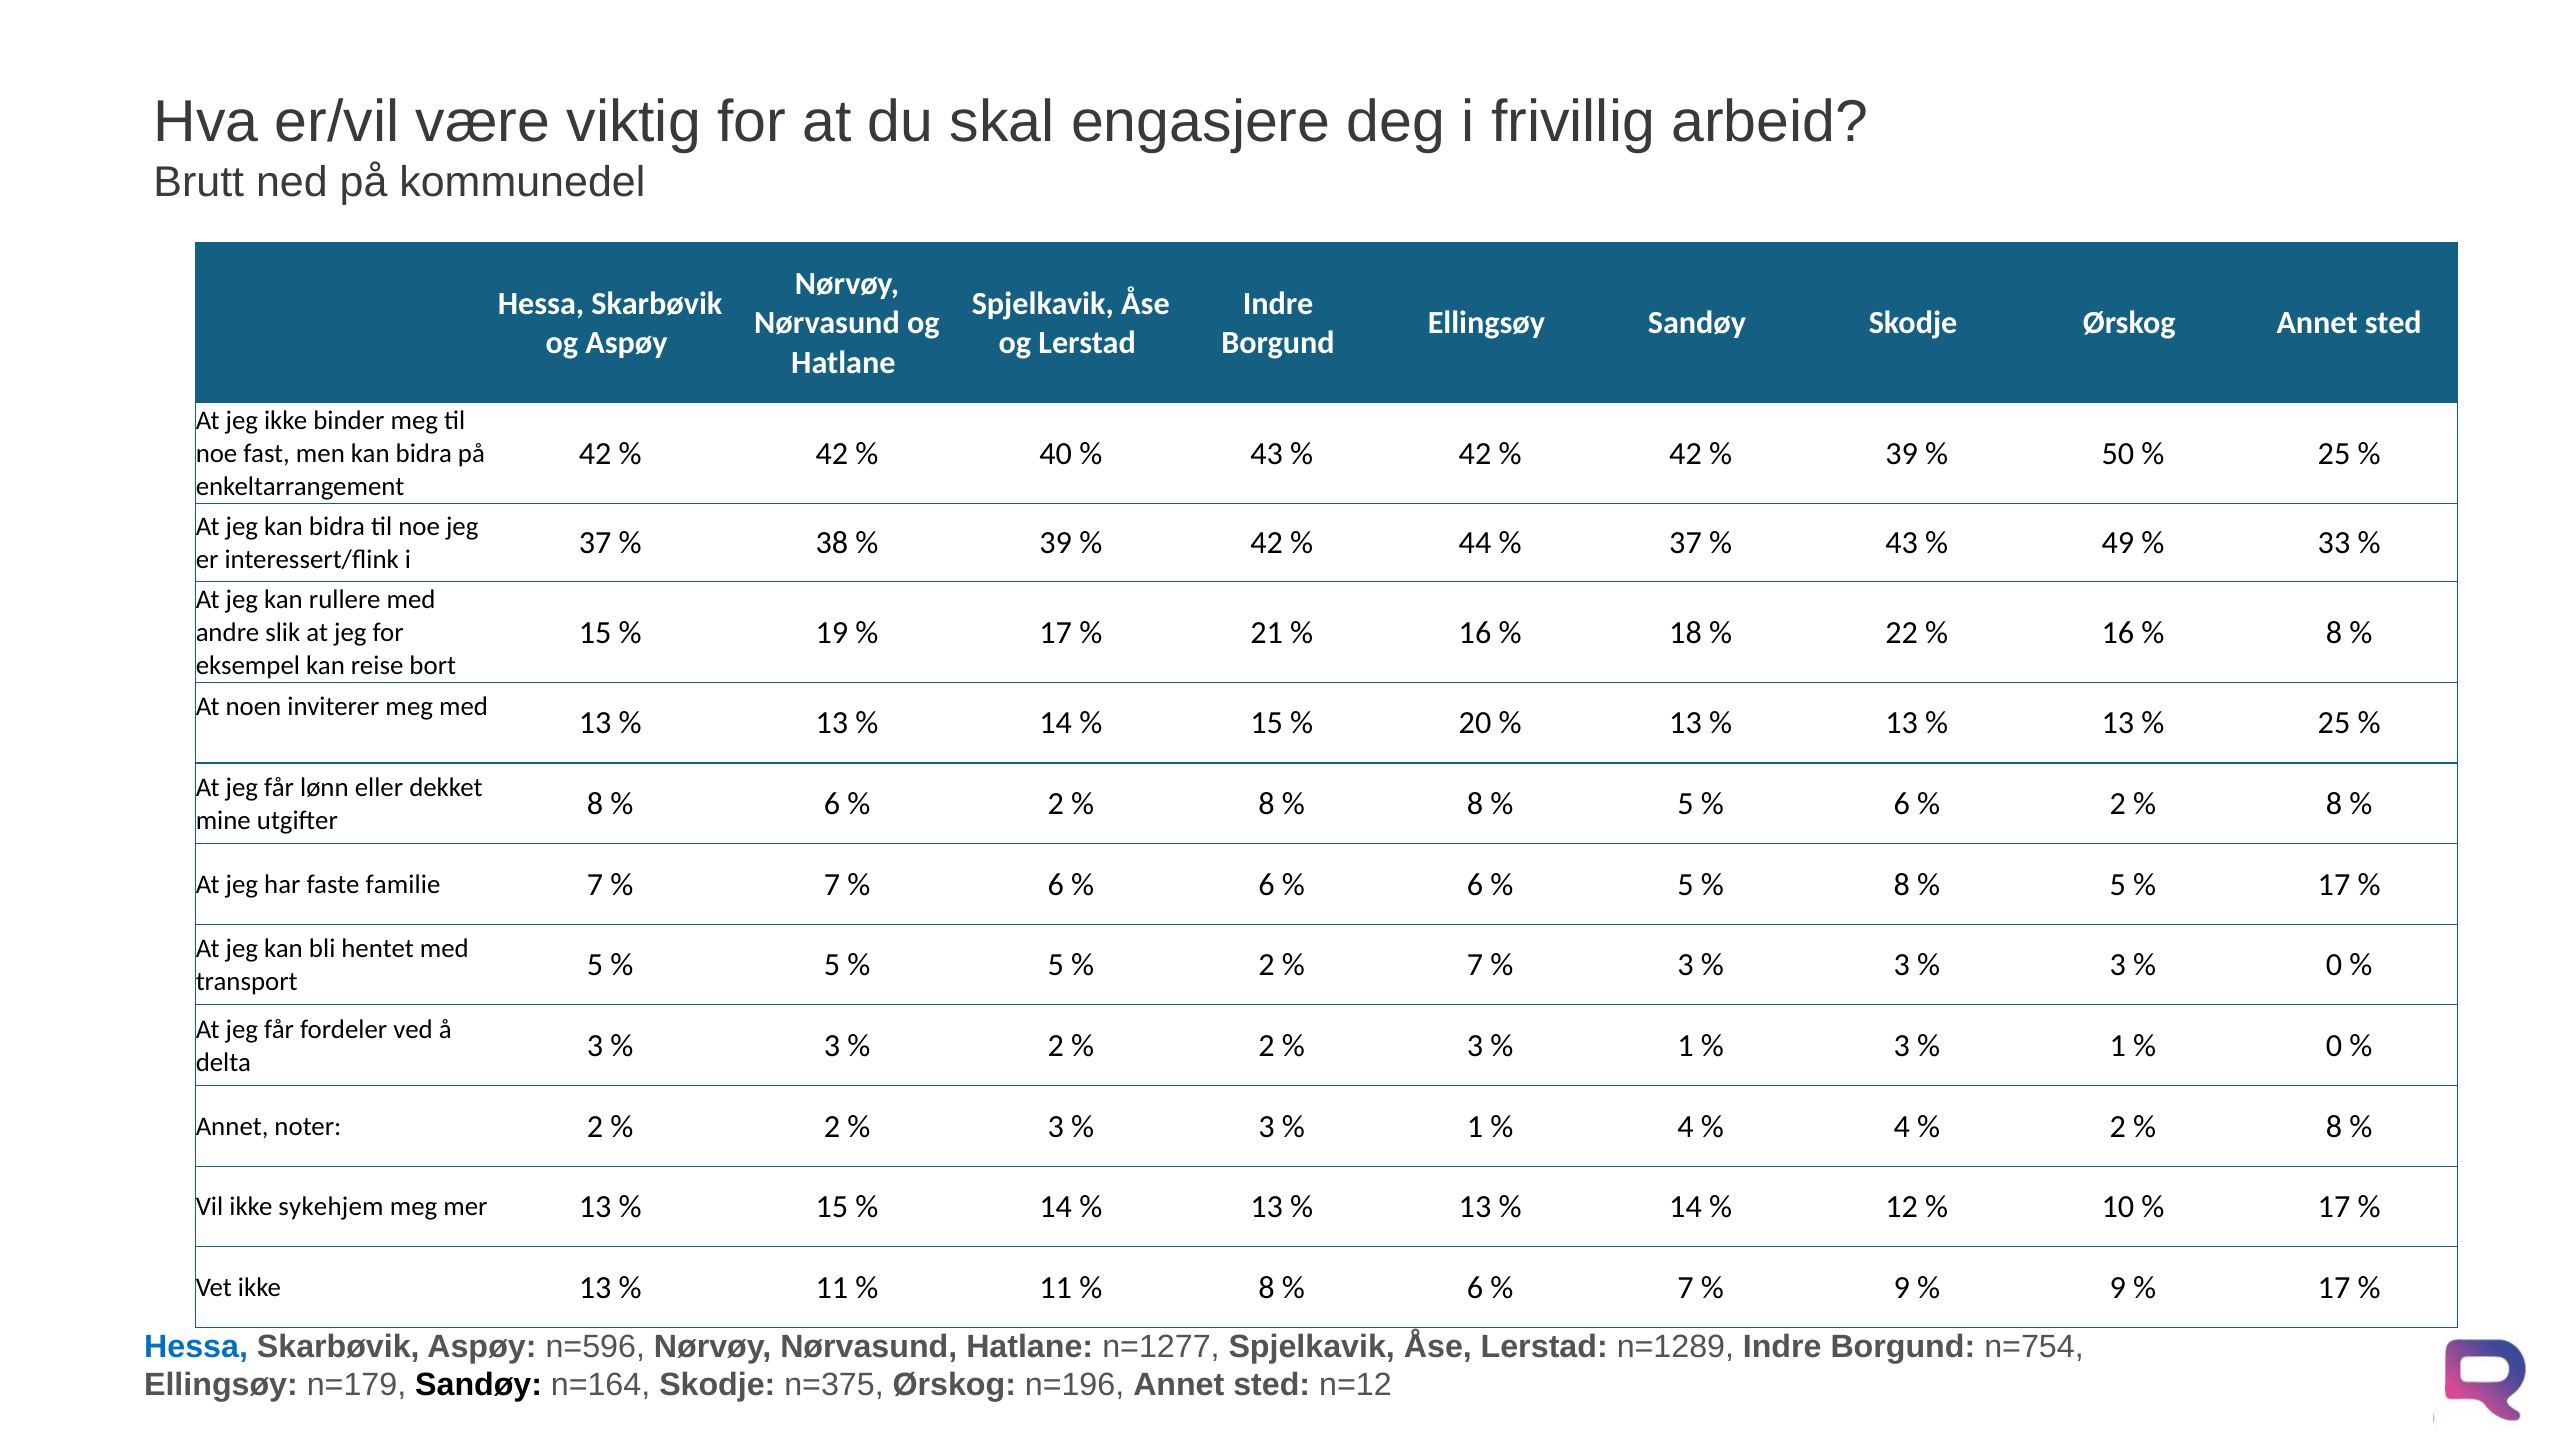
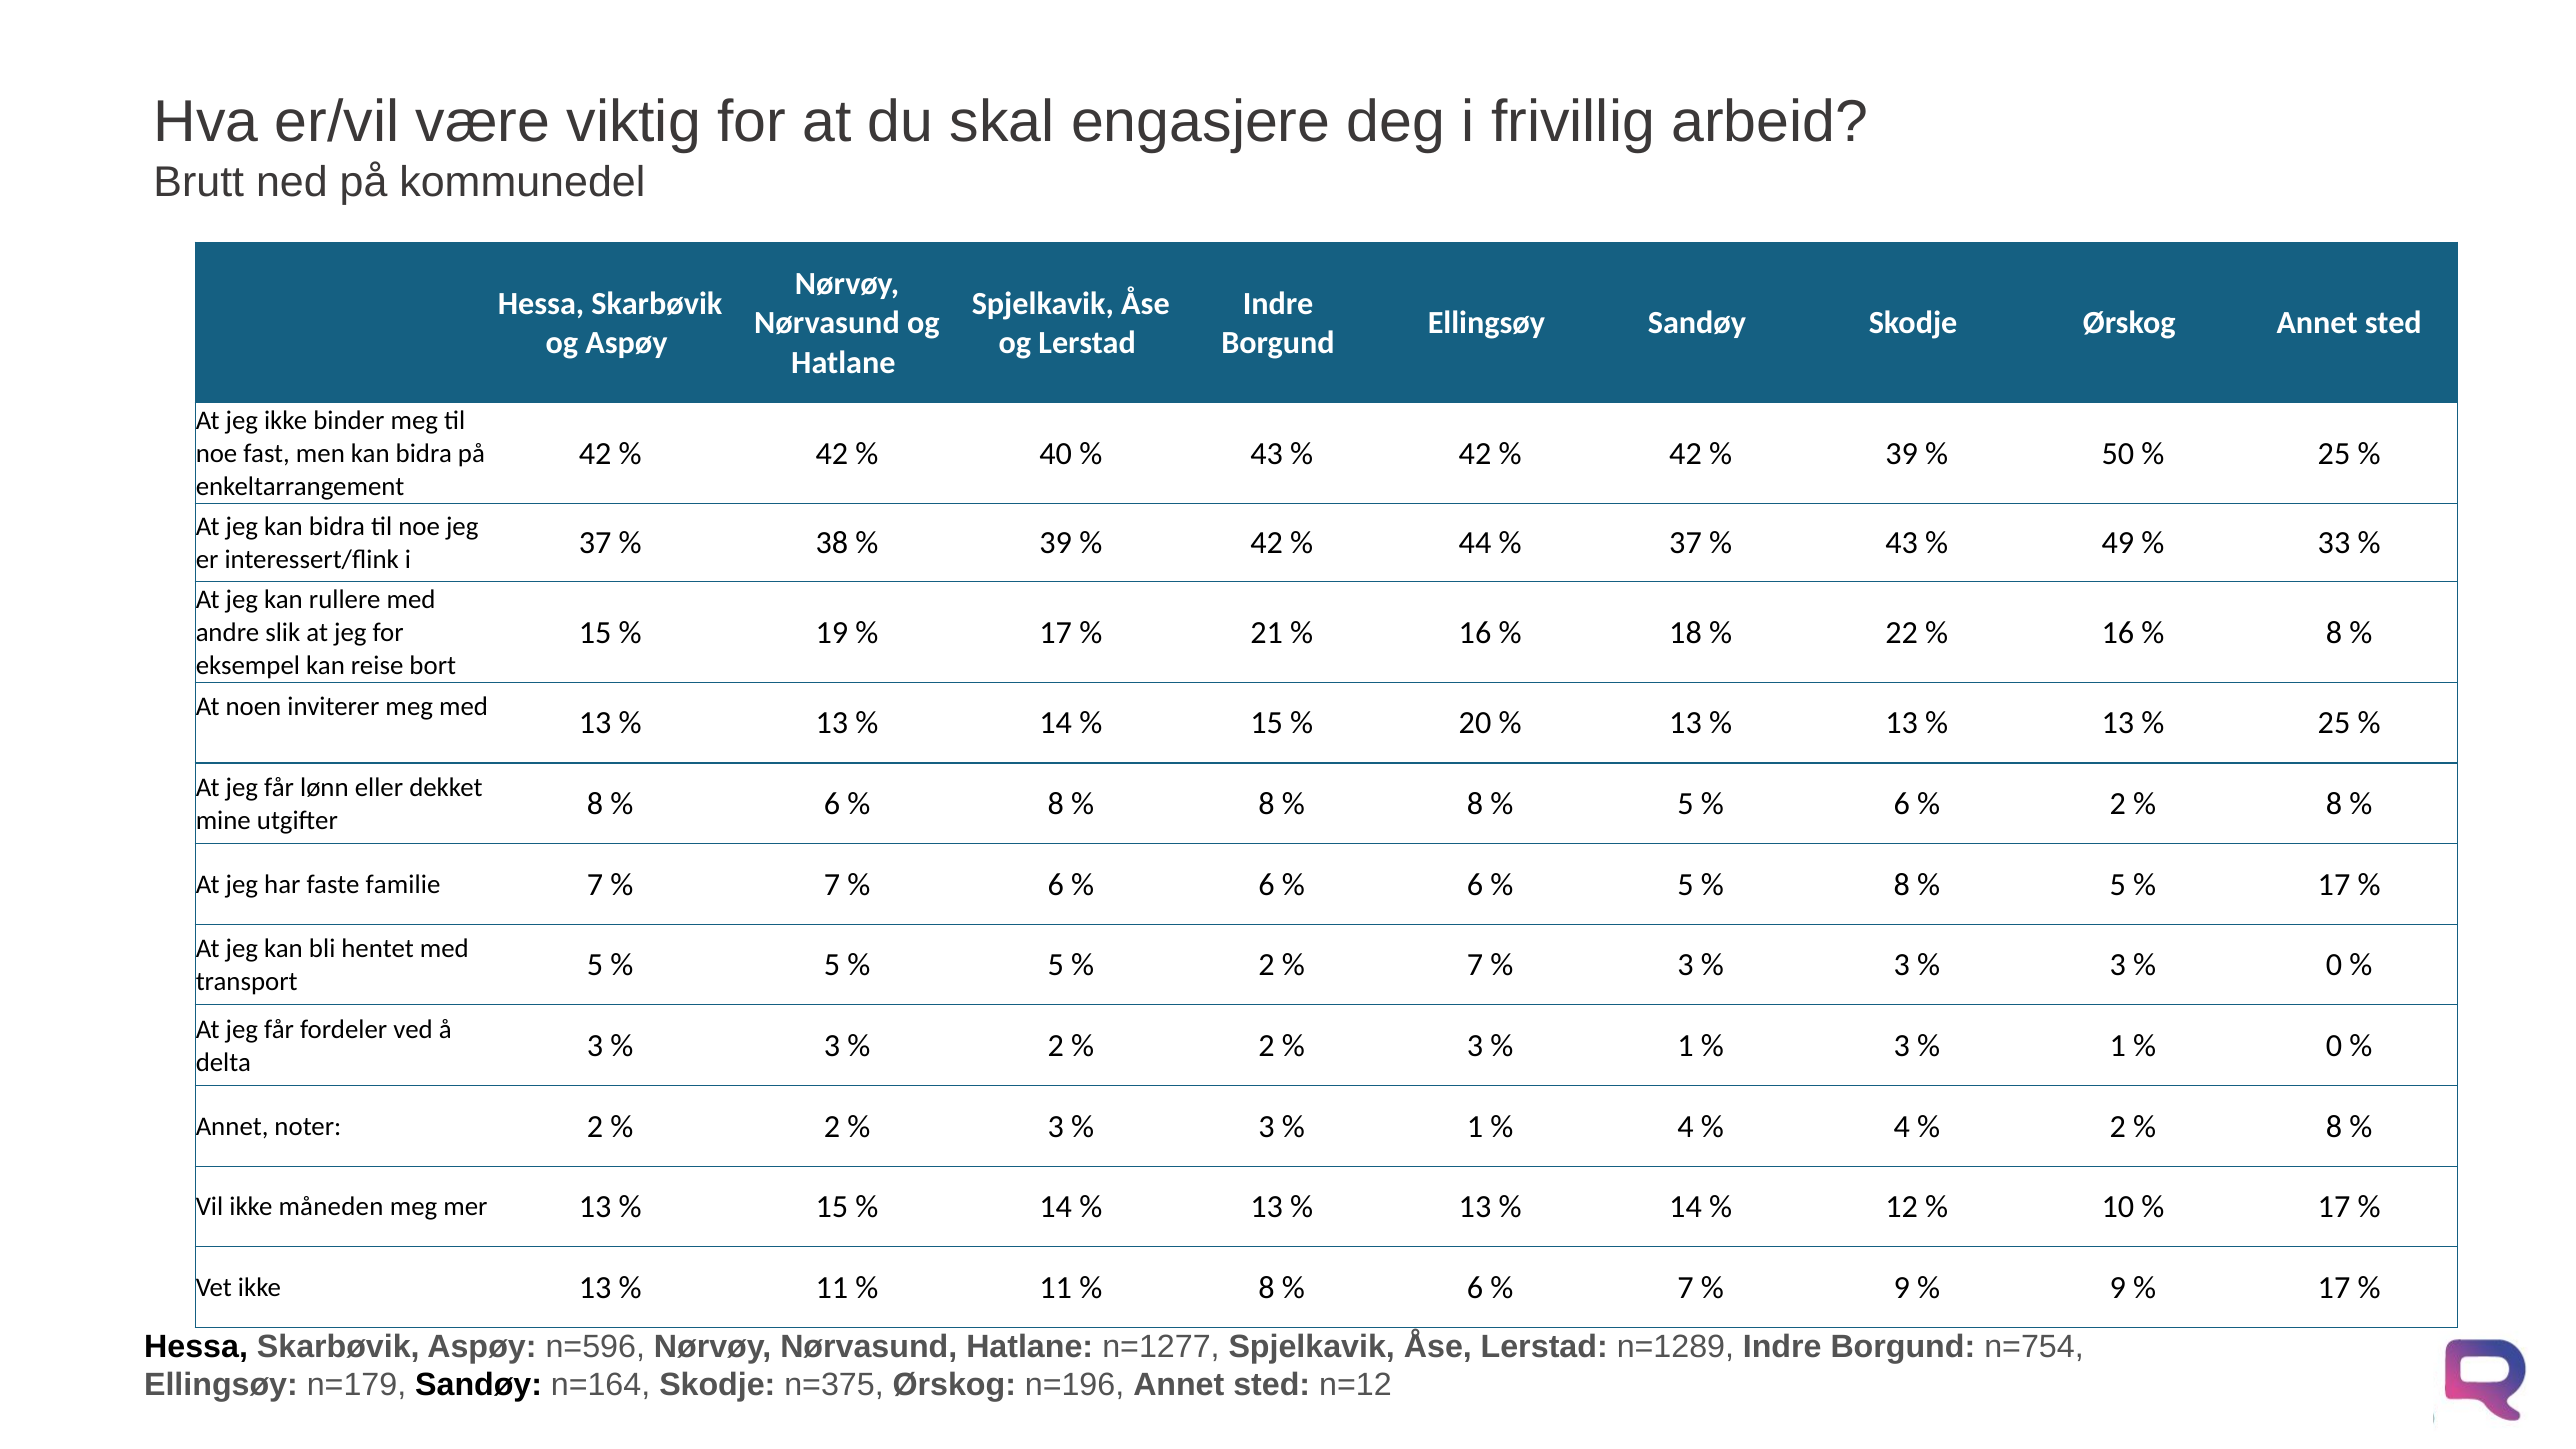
2 at (1056, 804): 2 -> 8
sykehjem: sykehjem -> måneden
Hessa at (196, 1346) colour: blue -> black
